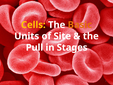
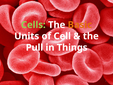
Cells colour: yellow -> light green
Site: Site -> Cell
Stages: Stages -> Things
